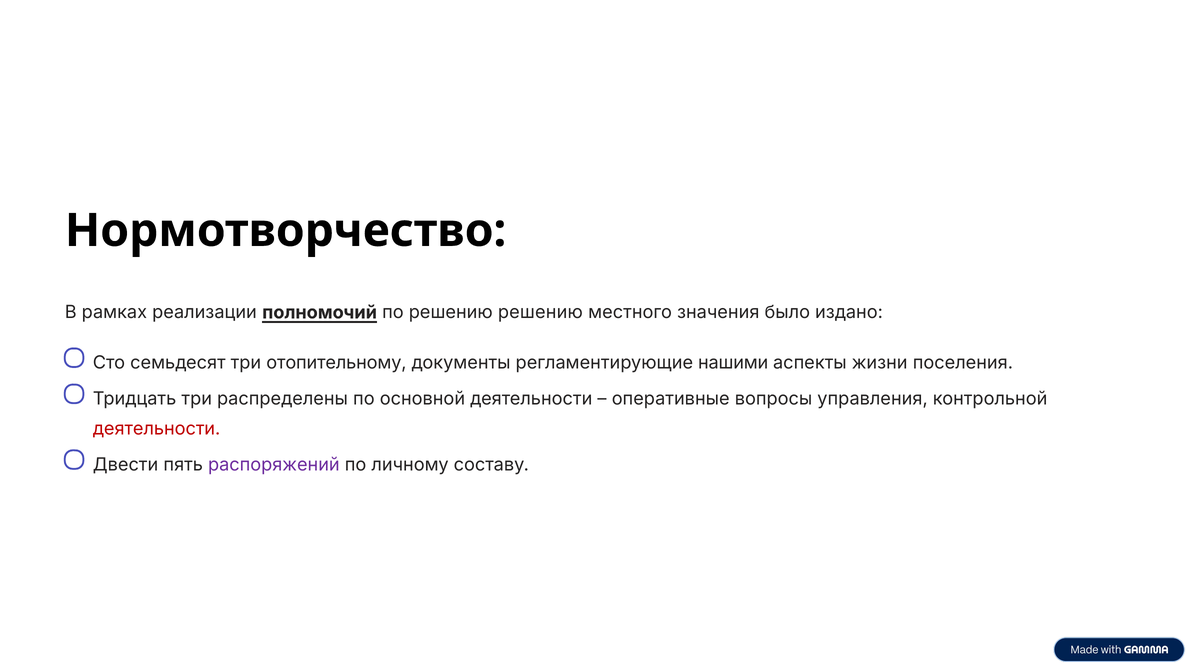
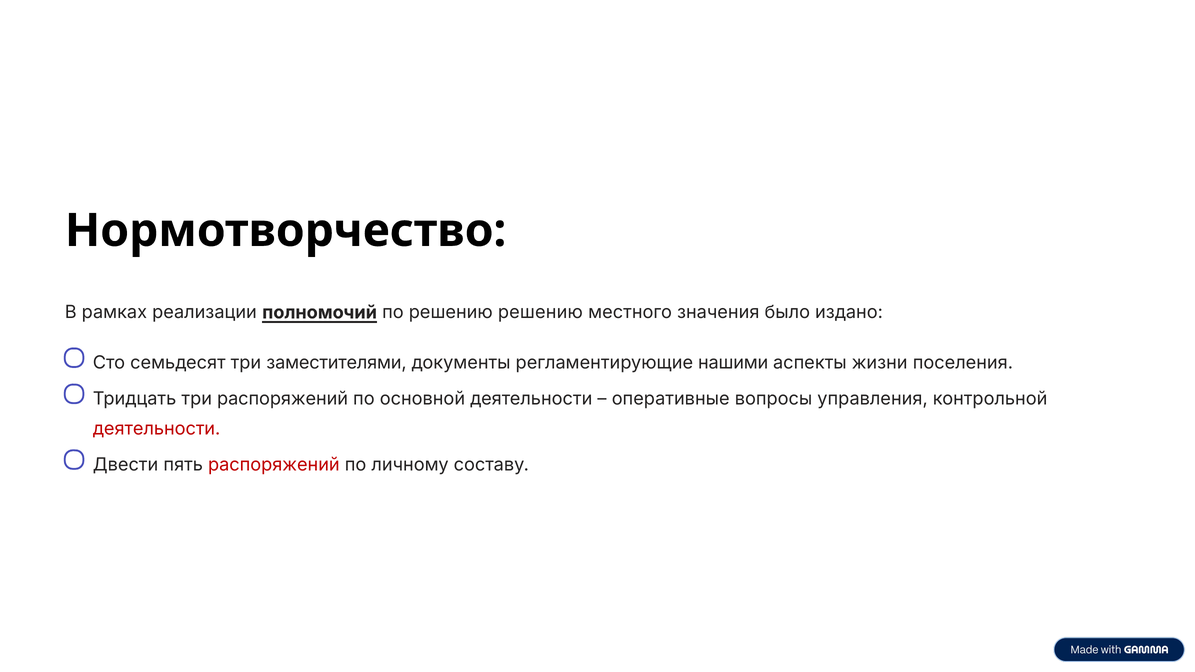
отопительному: отопительному -> заместителями
три распределены: распределены -> распоряжений
распоряжений at (274, 465) colour: purple -> red
